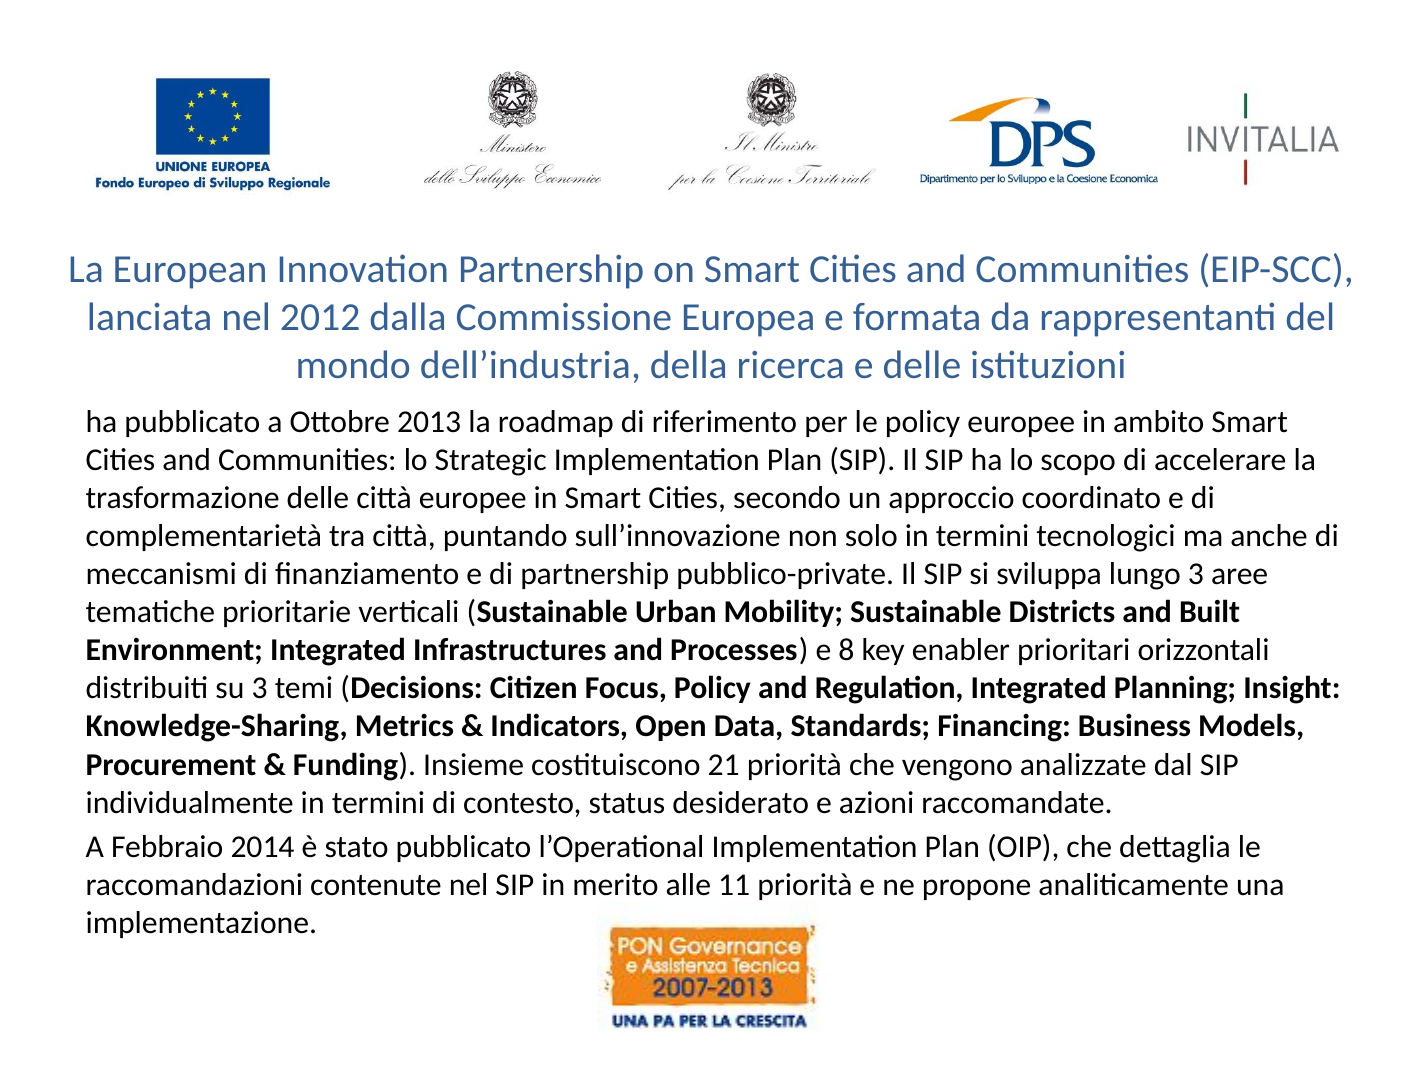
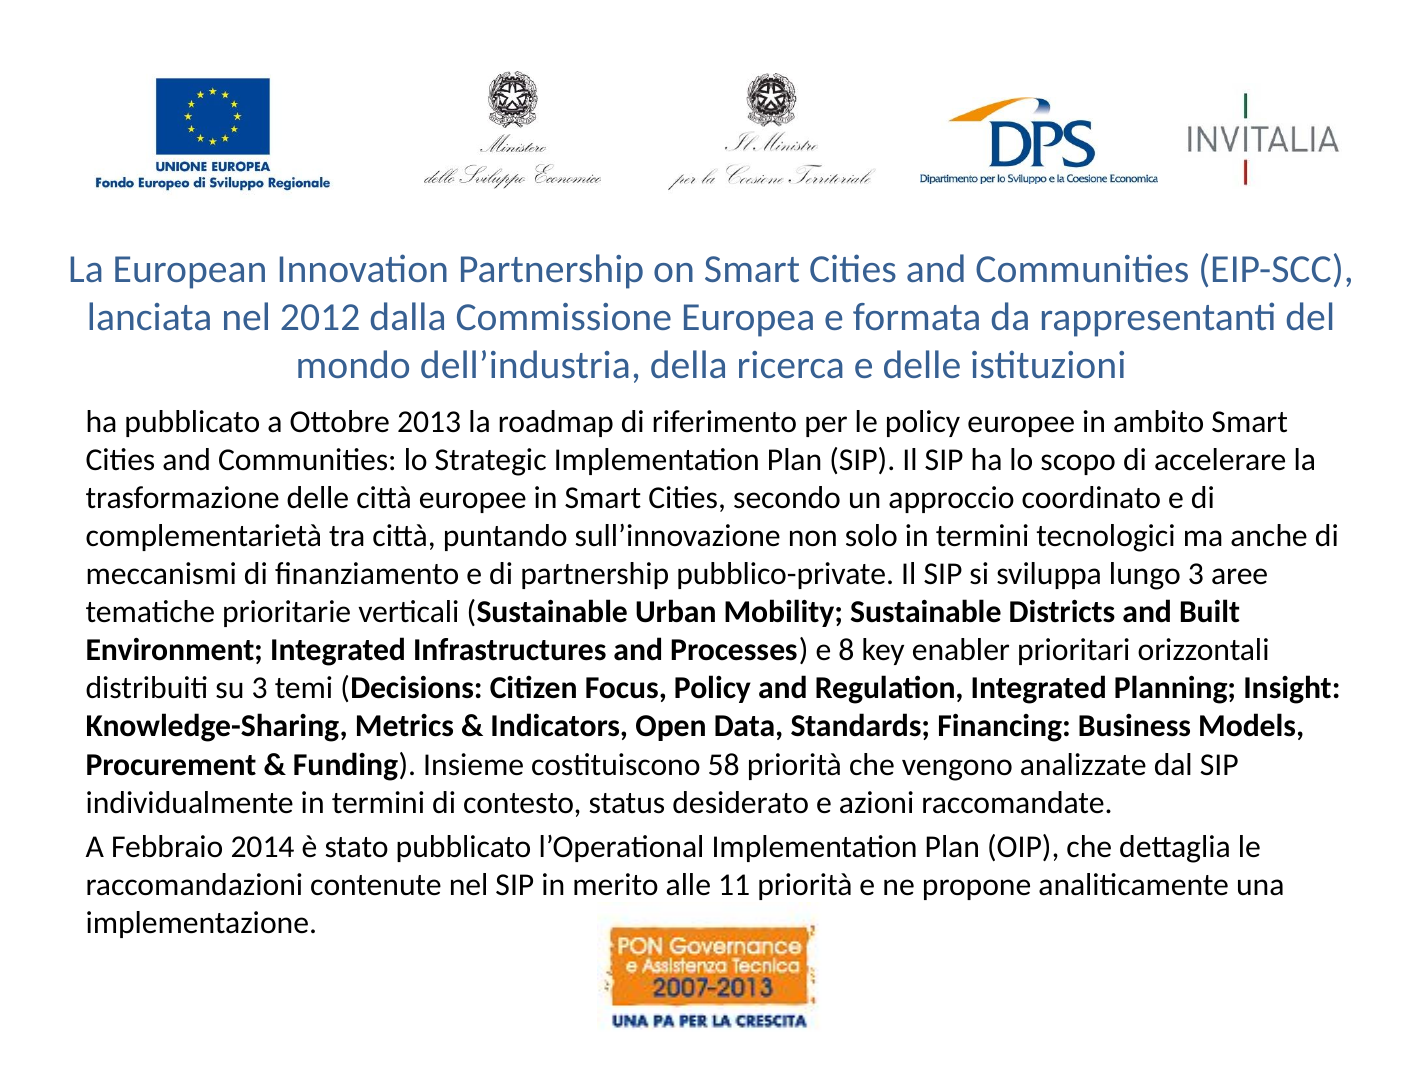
21: 21 -> 58
